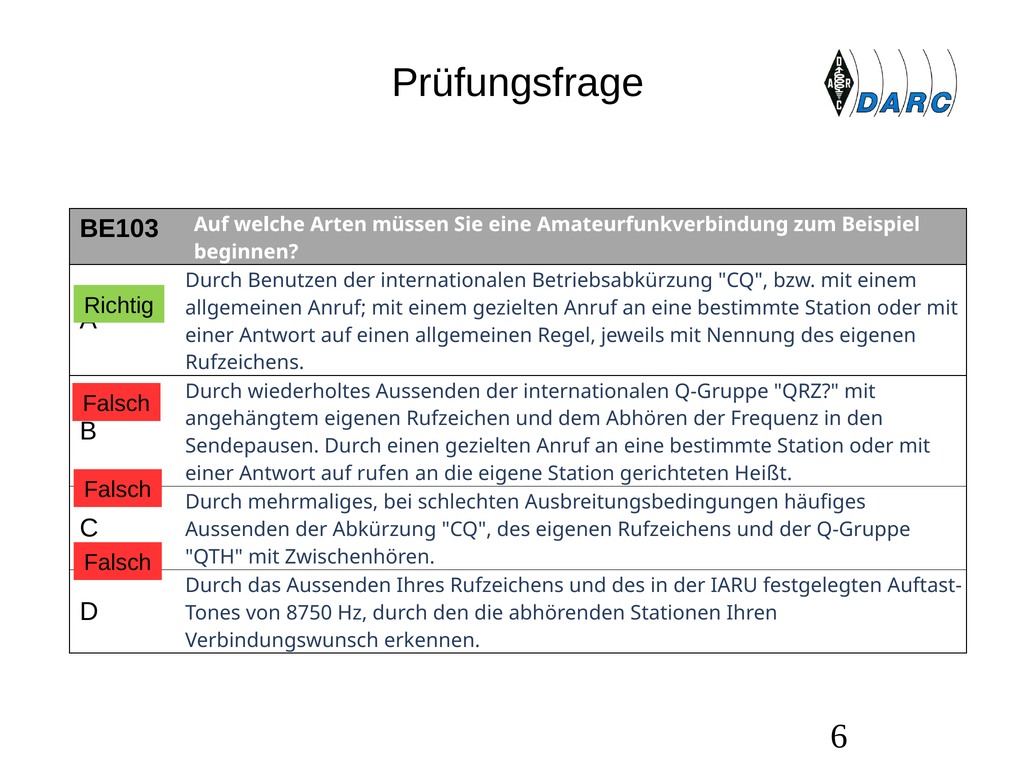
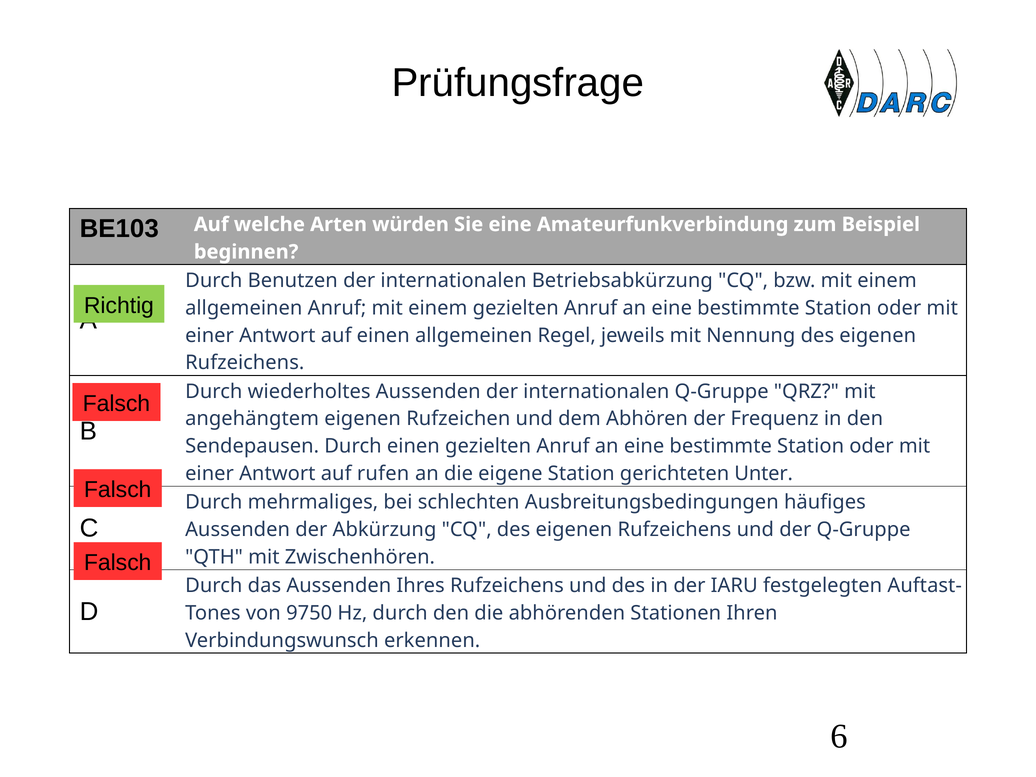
müssen: müssen -> würden
Heißt: Heißt -> Unter
8750: 8750 -> 9750
